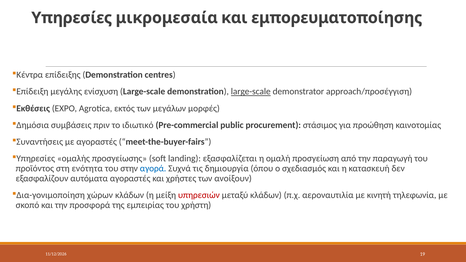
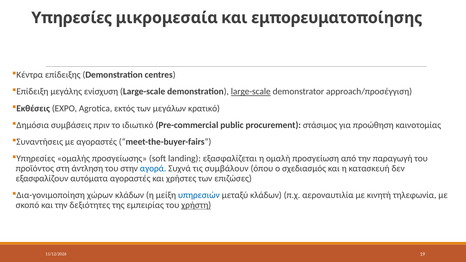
μορφές: μορφές -> κρατικό
ενότητα: ενότητα -> άντληση
δημιουργία: δημιουργία -> συμβάλουν
ανοίξουν: ανοίξουν -> επιζώσες
υπηρεσιών colour: red -> blue
προσφορά: προσφορά -> δεξιότητες
χρήστη underline: none -> present
